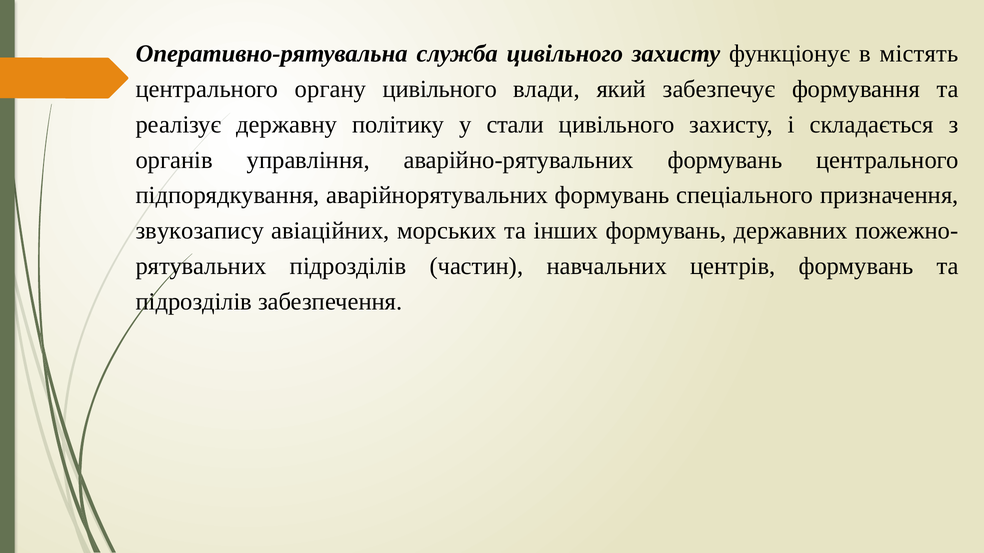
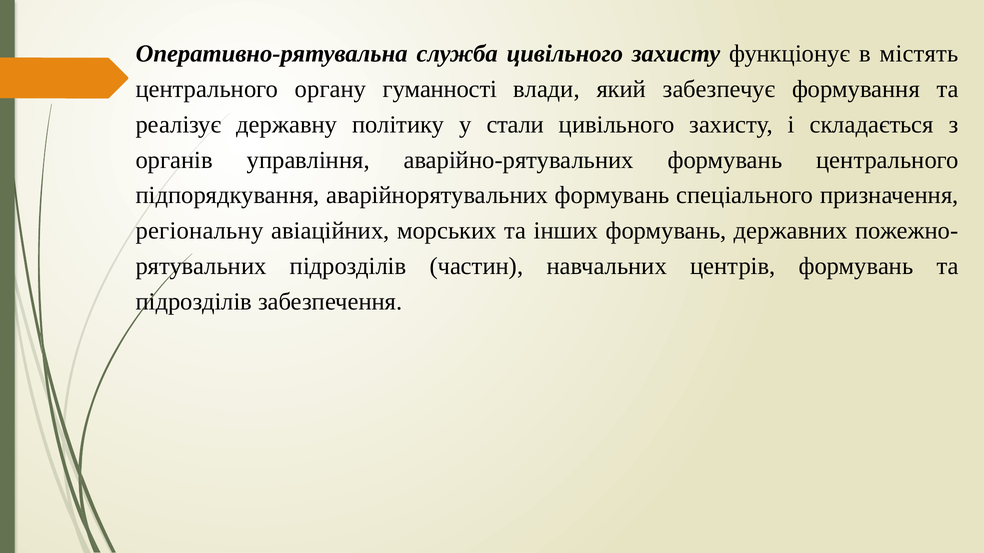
органу цивільного: цивільного -> гуманності
звукозапису: звукозапису -> регіональну
